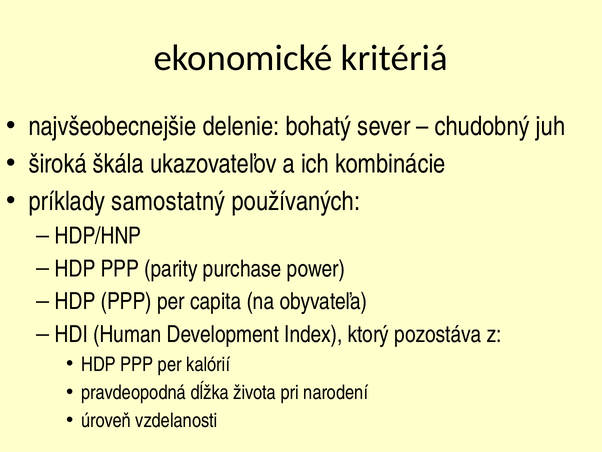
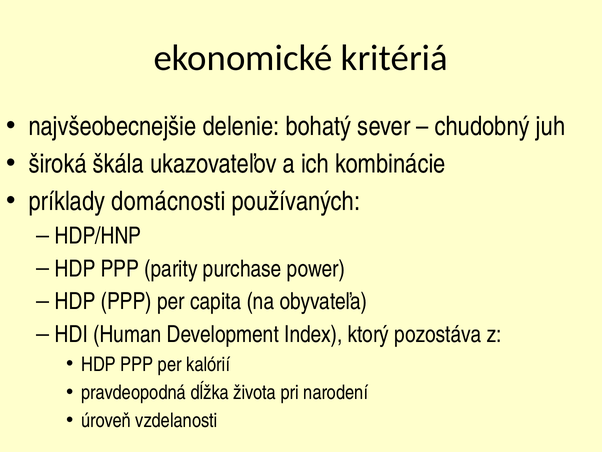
samostatný: samostatný -> domácnosti
